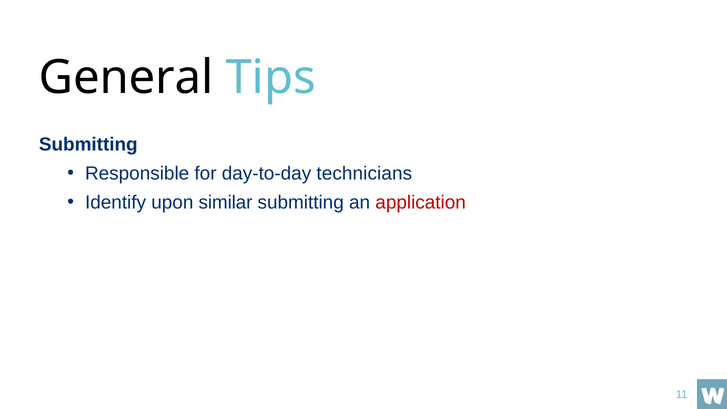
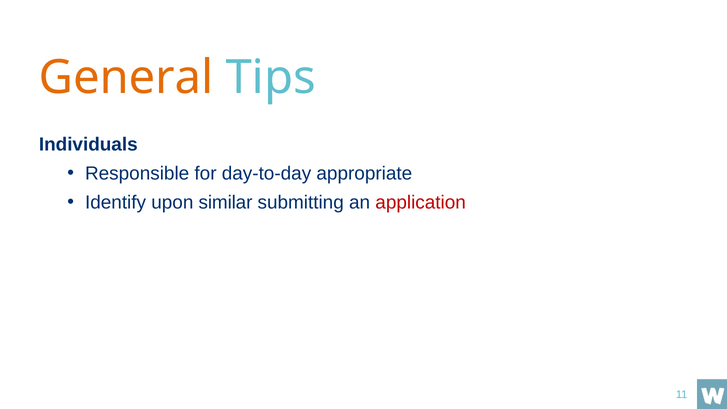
General colour: black -> orange
Submitting at (88, 144): Submitting -> Individuals
technicians: technicians -> appropriate
